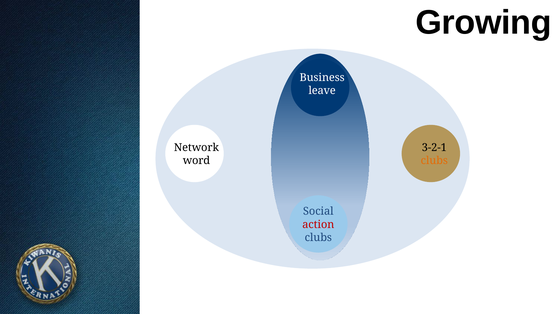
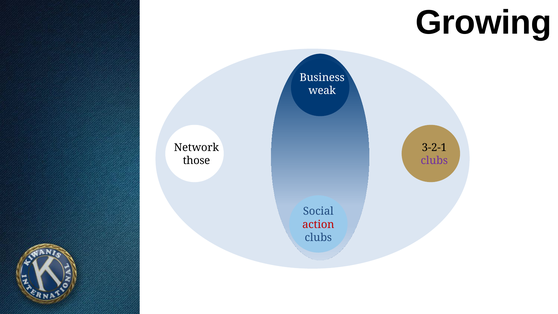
leave: leave -> weak
word: word -> those
clubs at (434, 160) colour: orange -> purple
